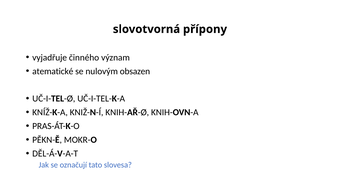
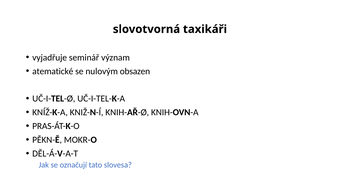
přípony: přípony -> taxikáři
činného: činného -> seminář
